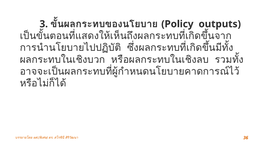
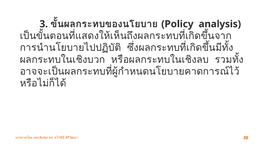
outputs: outputs -> analysis
